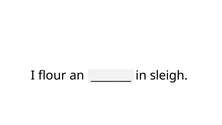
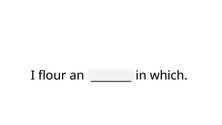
sleigh: sleigh -> which
